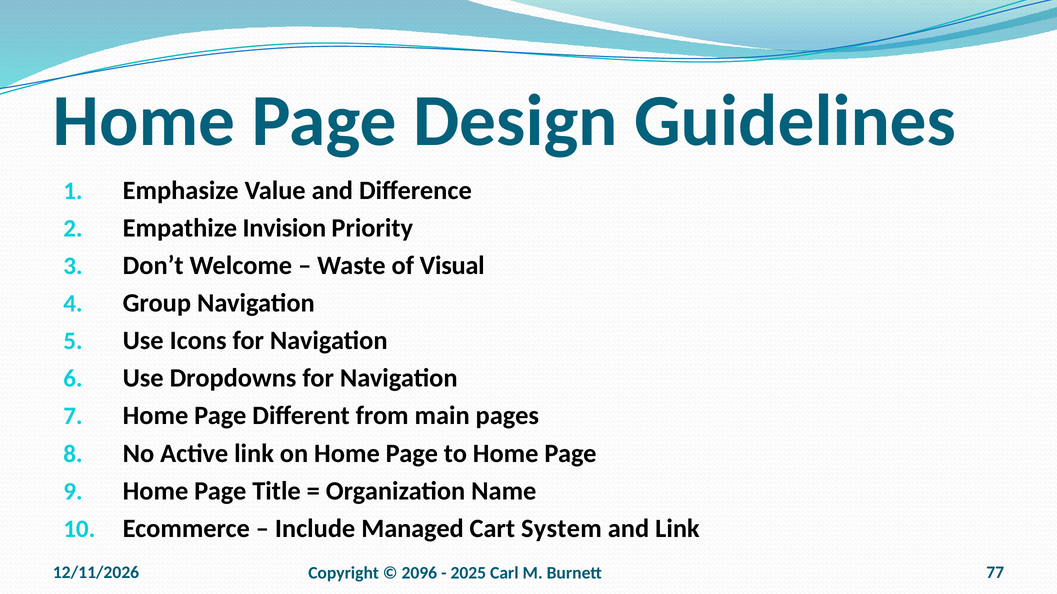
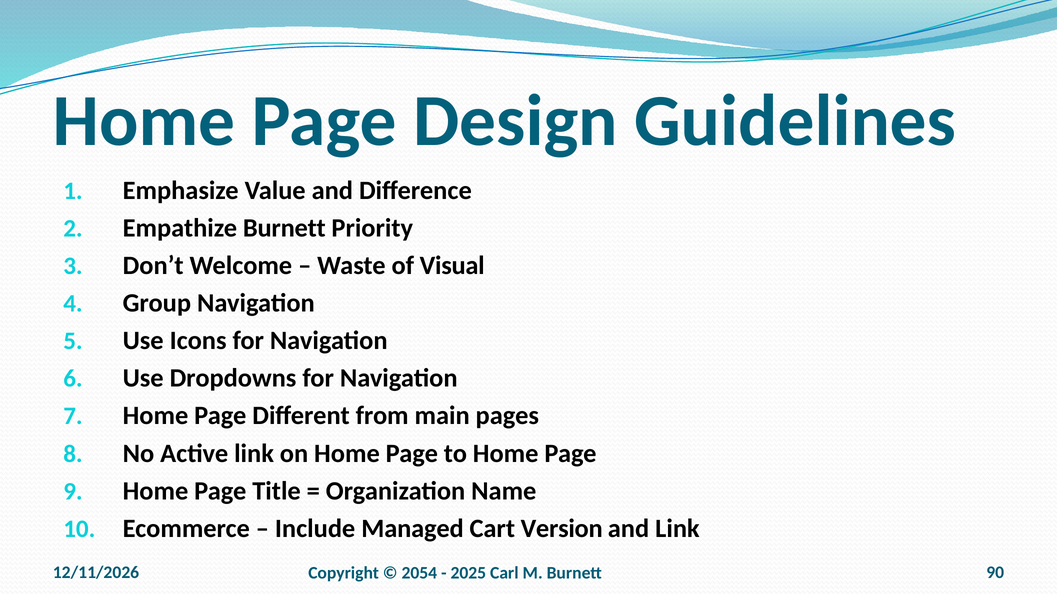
Empathize Invision: Invision -> Burnett
System: System -> Version
2096: 2096 -> 2054
77: 77 -> 90
